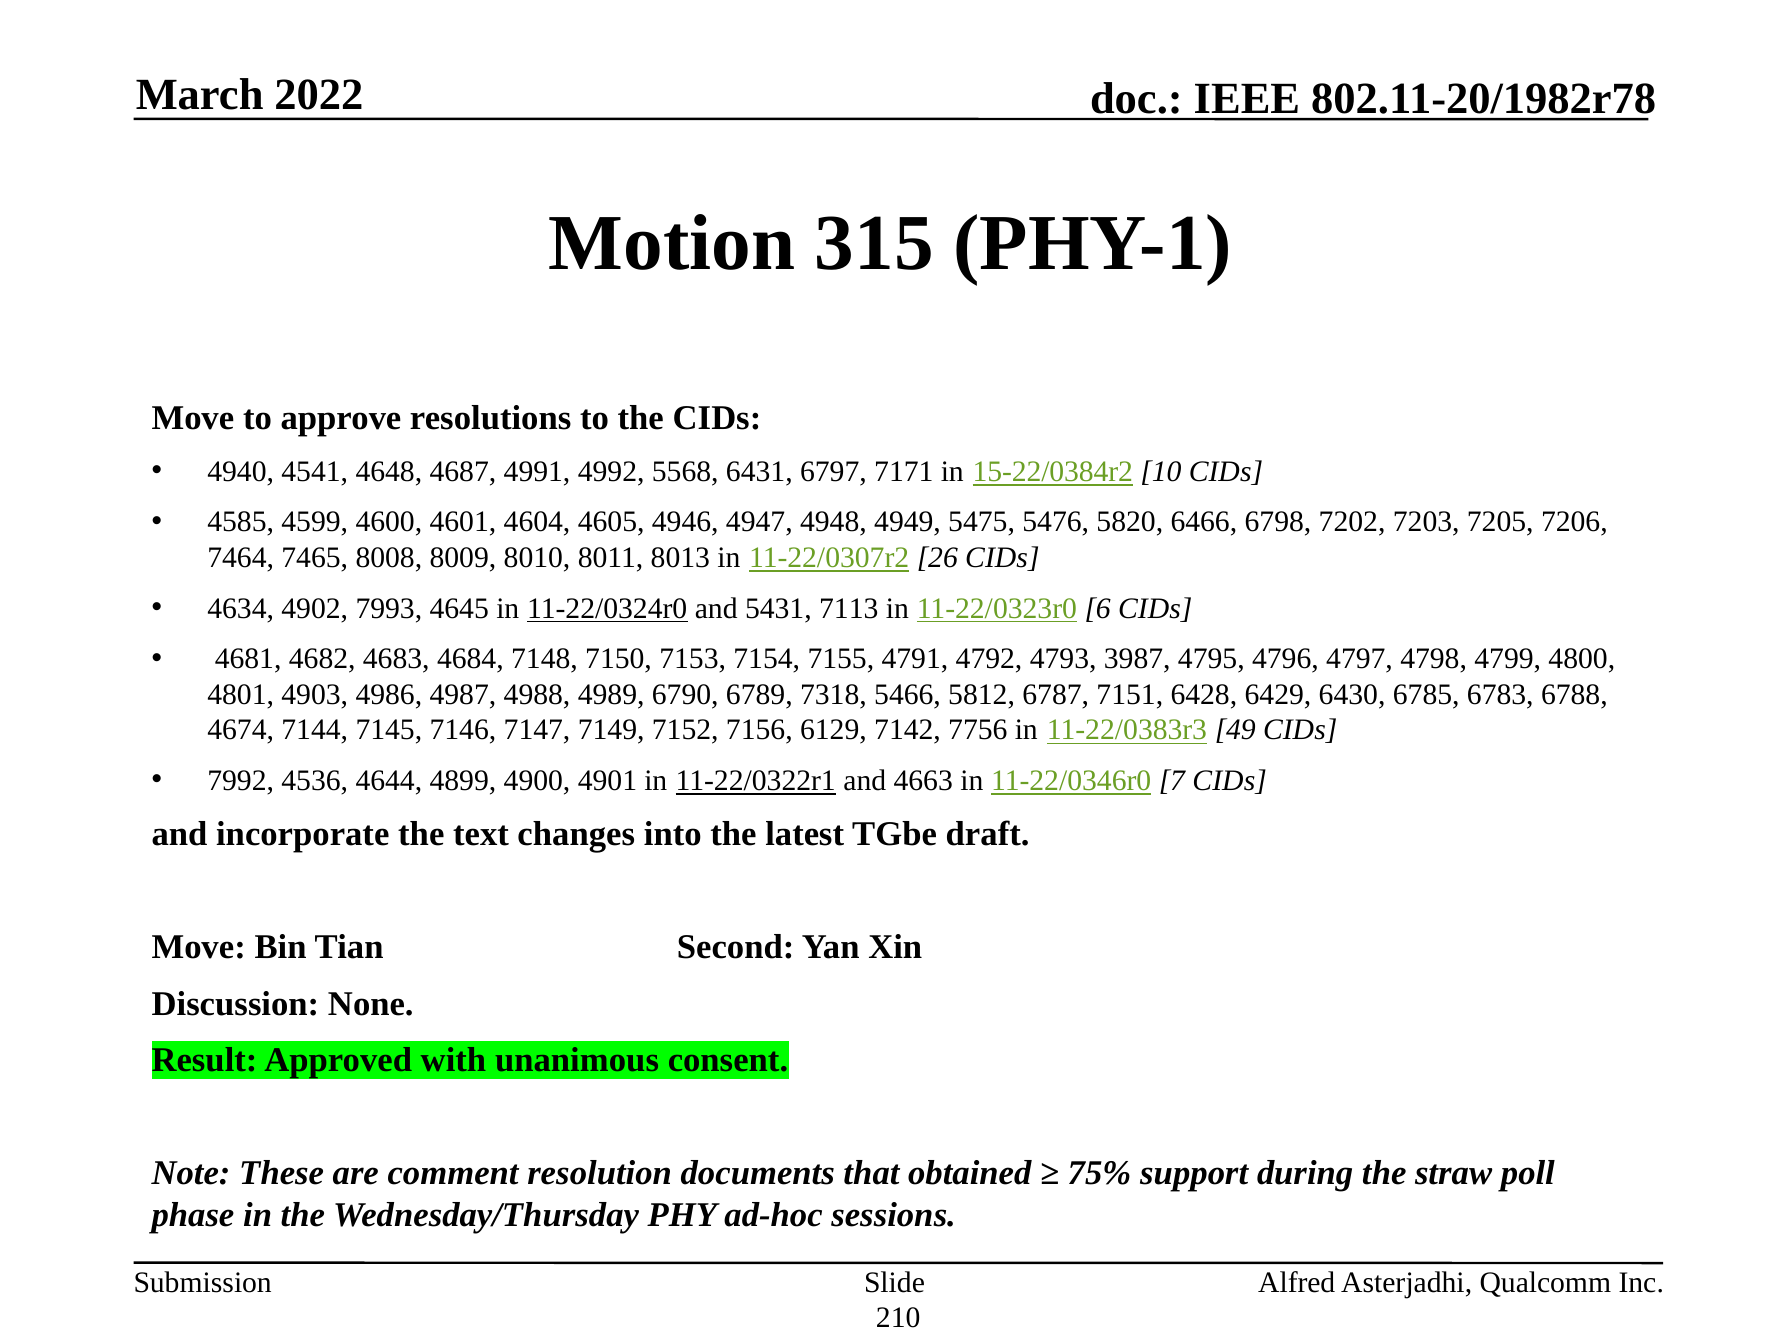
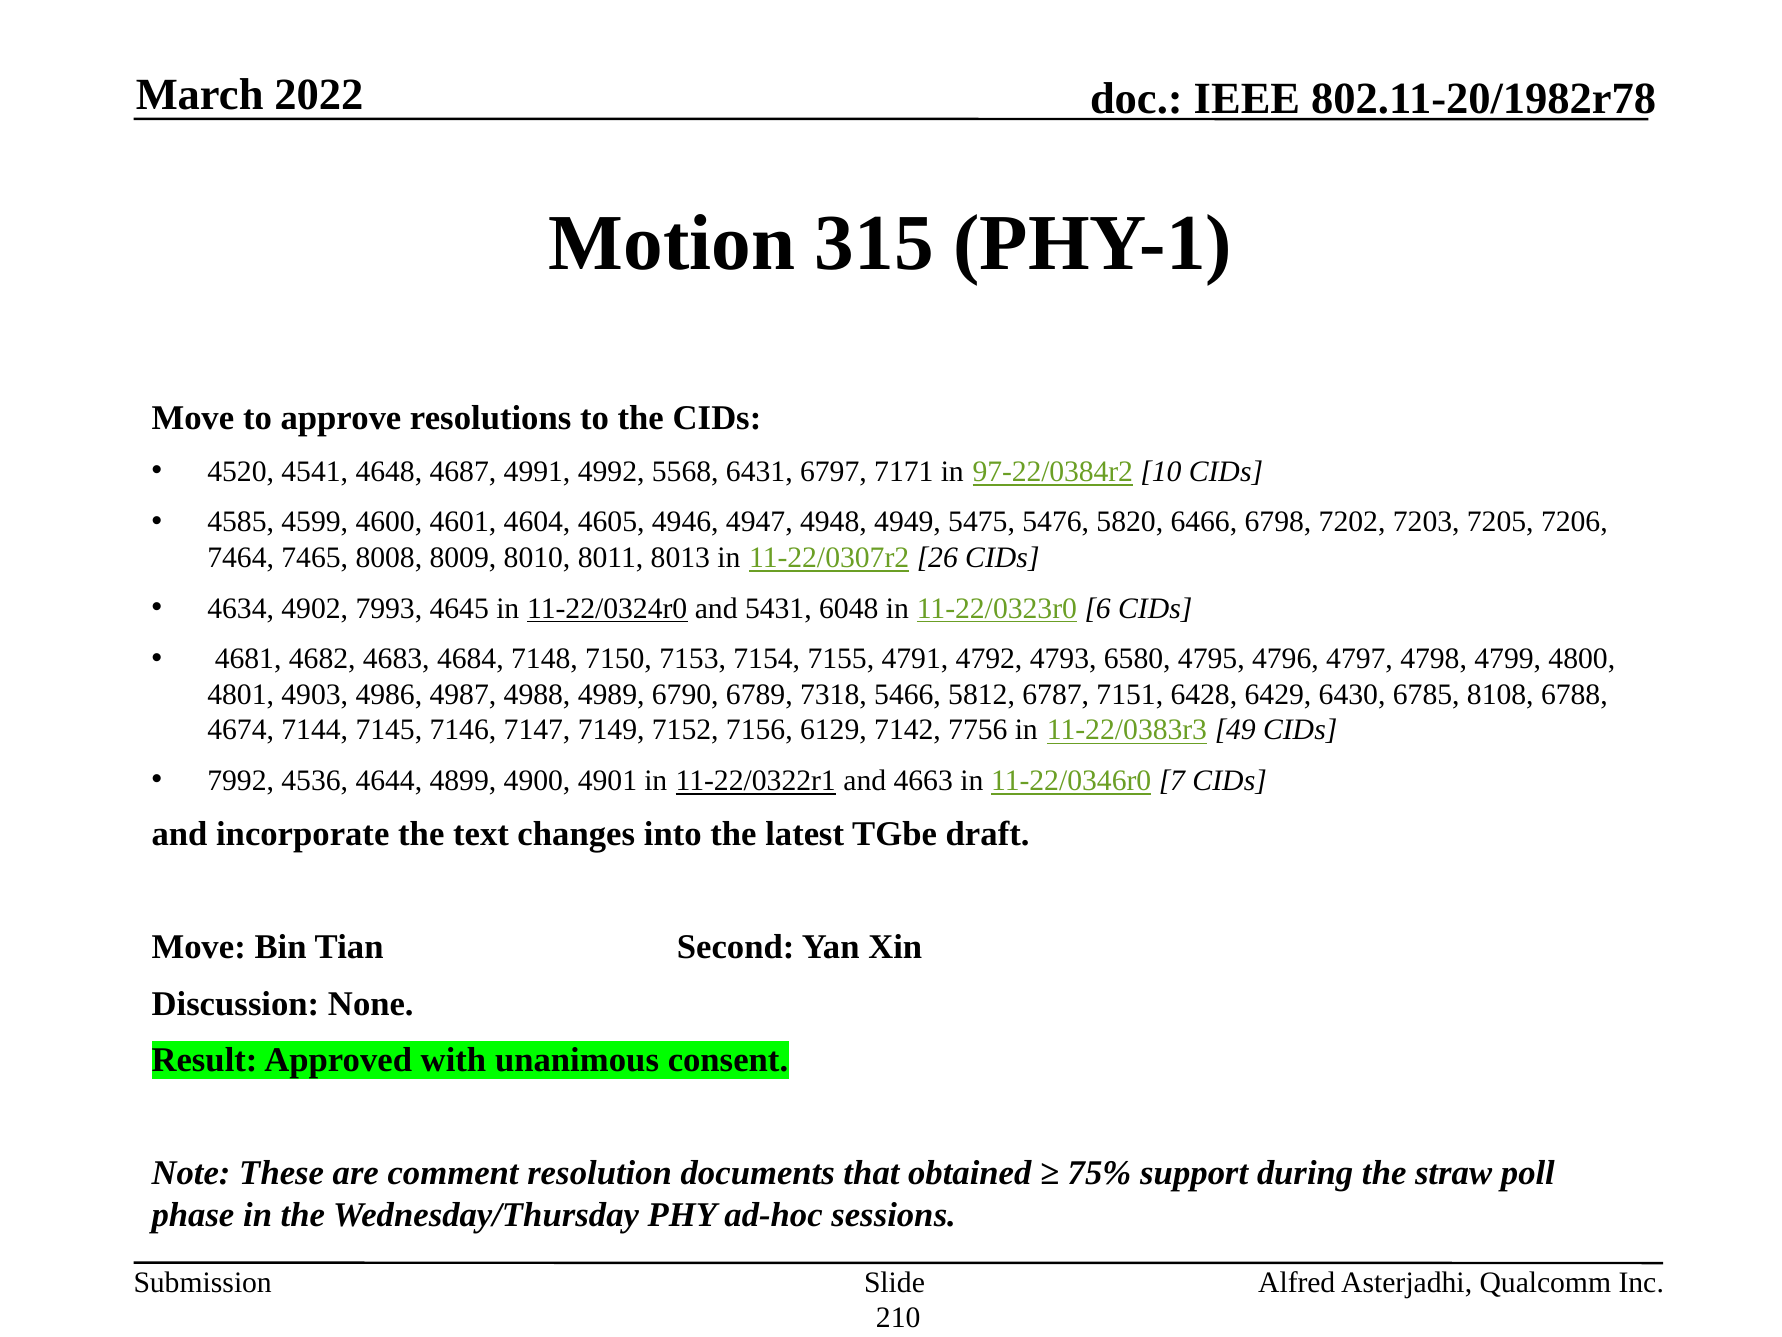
4940: 4940 -> 4520
15-22/0384r2: 15-22/0384r2 -> 97-22/0384r2
7113: 7113 -> 6048
3987: 3987 -> 6580
6783: 6783 -> 8108
